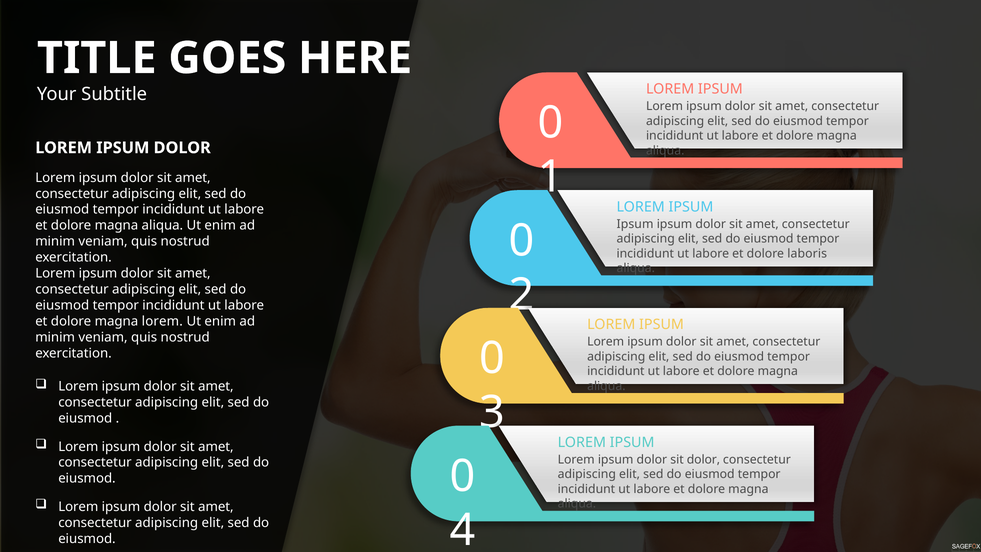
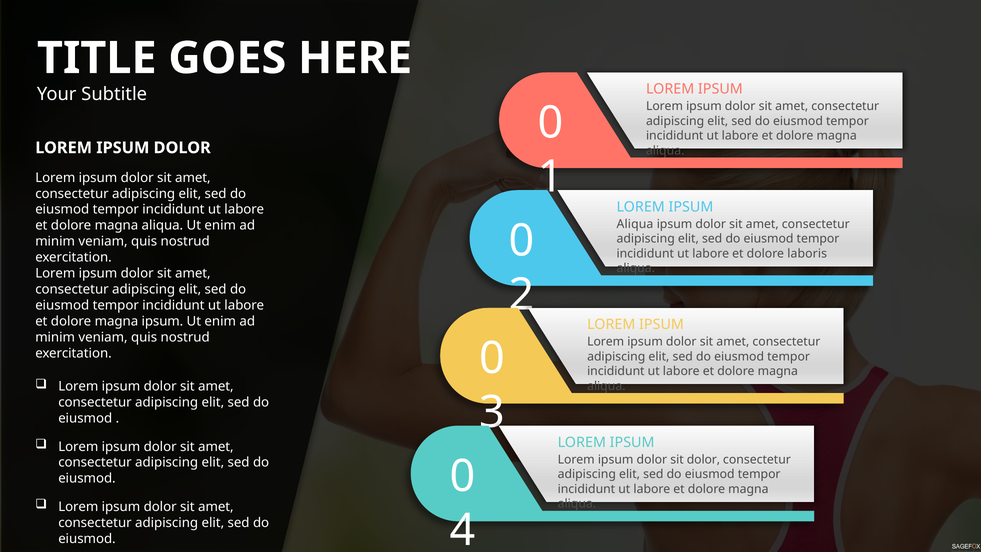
Ipsum at (635, 224): Ipsum -> Aliqua
magna lorem: lorem -> ipsum
